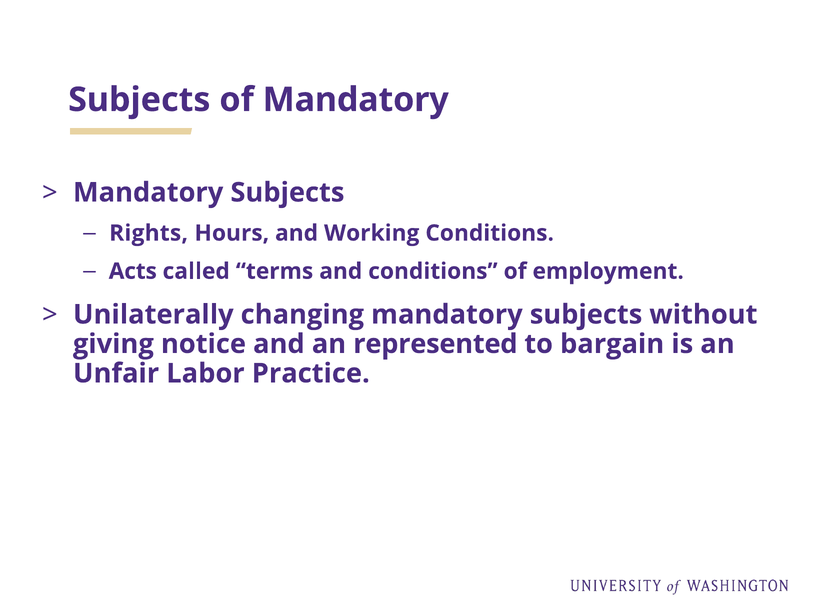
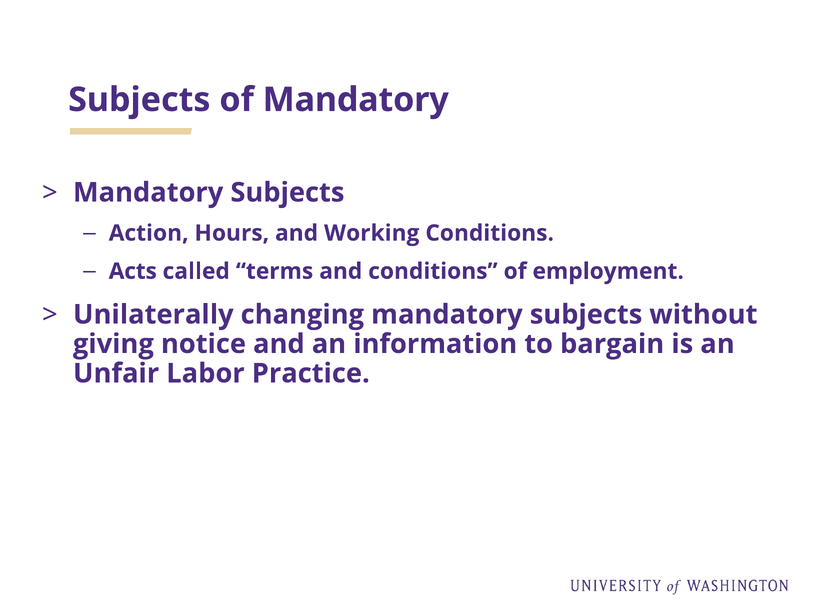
Rights: Rights -> Action
represented: represented -> information
